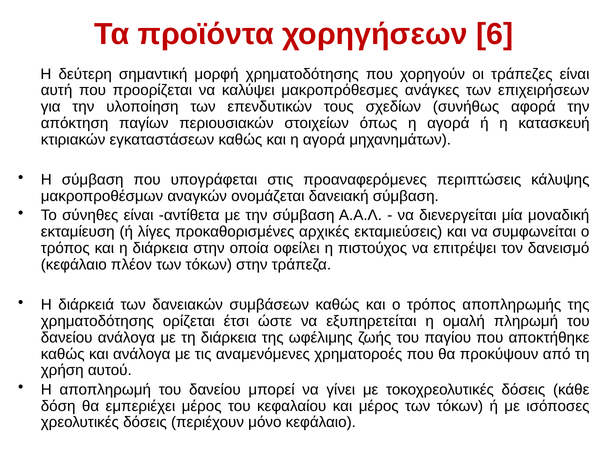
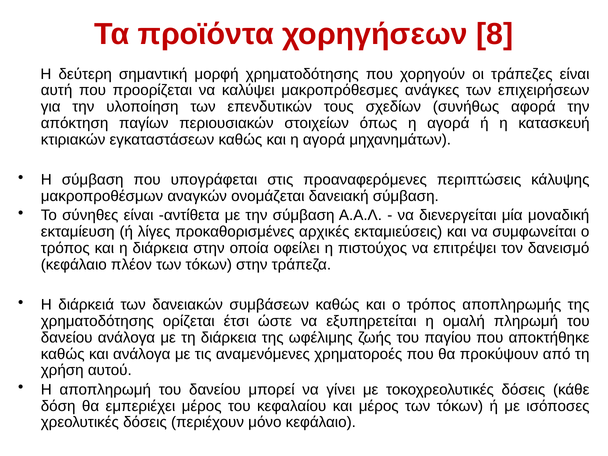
6: 6 -> 8
